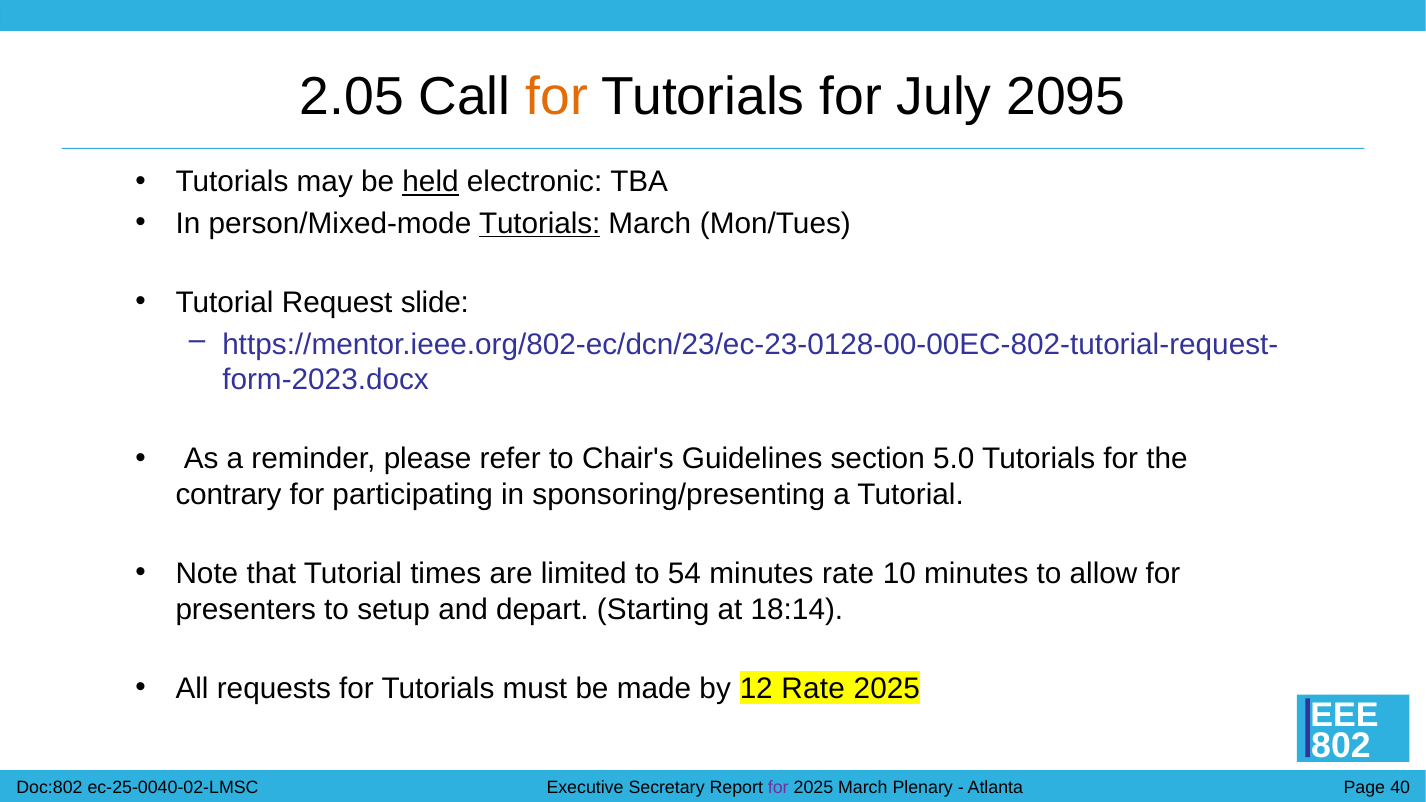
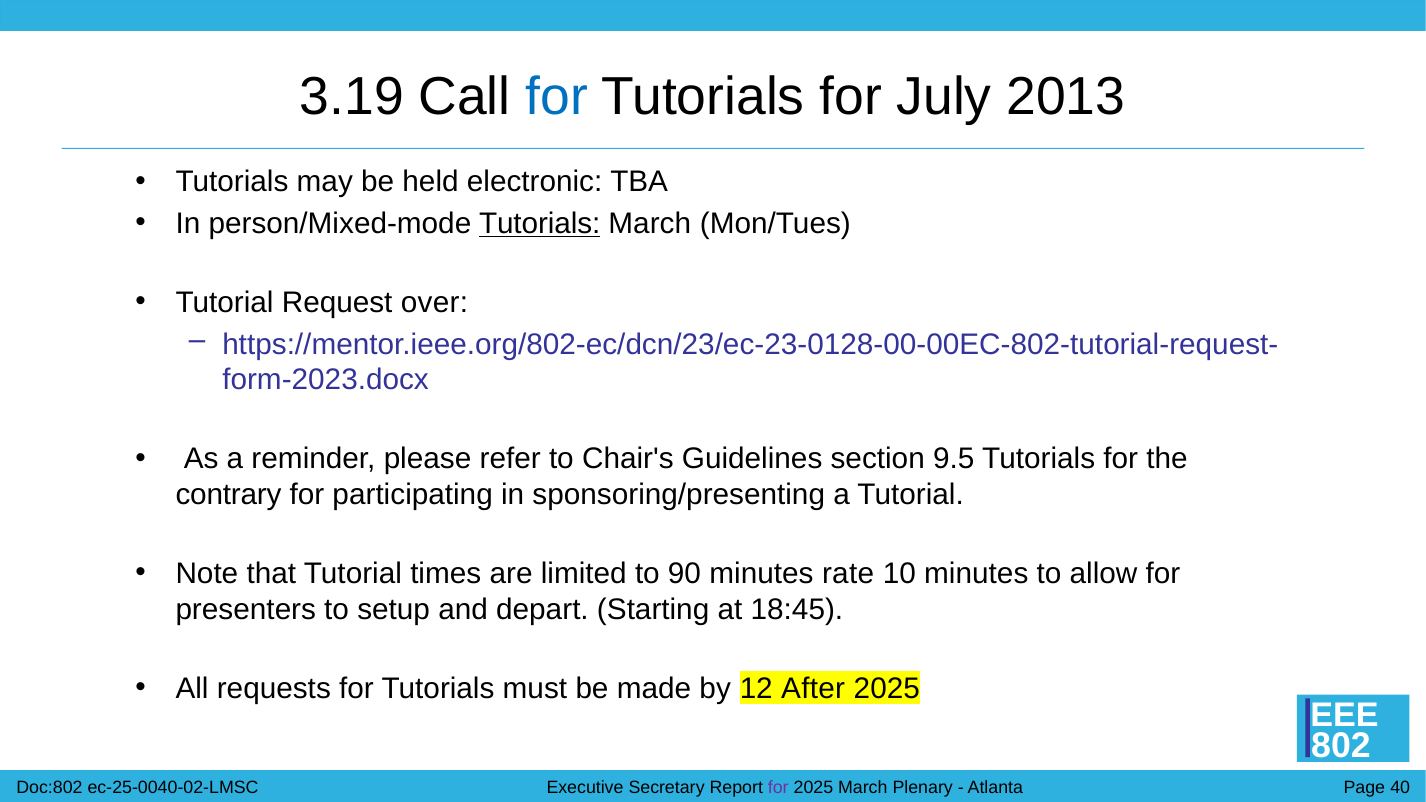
2.05: 2.05 -> 3.19
for at (557, 97) colour: orange -> blue
2095: 2095 -> 2013
held underline: present -> none
slide: slide -> over
5.0: 5.0 -> 9.5
54: 54 -> 90
18:14: 18:14 -> 18:45
12 Rate: Rate -> After
